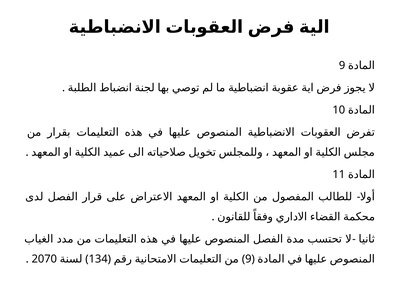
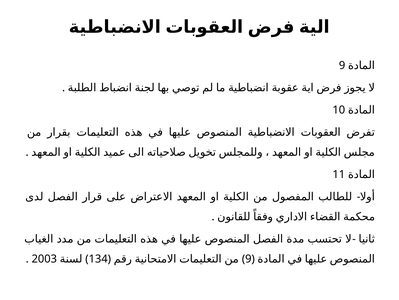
2070: 2070 -> 2003
